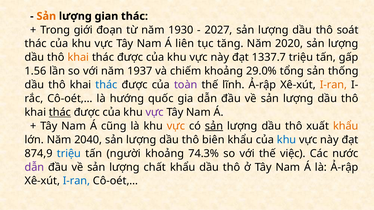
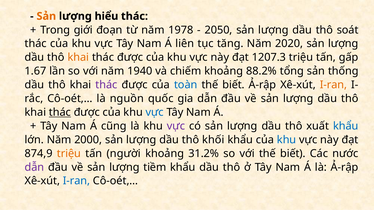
gian: gian -> hiểu
1930: 1930 -> 1978
2027: 2027 -> 2050
1337.7: 1337.7 -> 1207.3
1.56: 1.56 -> 1.67
1937: 1937 -> 1940
29.0%: 29.0% -> 88.2%
thác at (106, 85) colour: blue -> purple
toàn colour: purple -> blue
lĩnh at (233, 85): lĩnh -> biết
hướng: hướng -> nguồn
vực at (155, 112) colour: purple -> blue
vực at (176, 126) colour: orange -> purple
sản at (214, 126) underline: present -> none
khẩu at (346, 126) colour: orange -> blue
2040: 2040 -> 2000
biên: biên -> khối
triệu at (69, 154) colour: blue -> orange
74.3%: 74.3% -> 31.2%
với thế việc: việc -> biết
chất: chất -> tiềm
